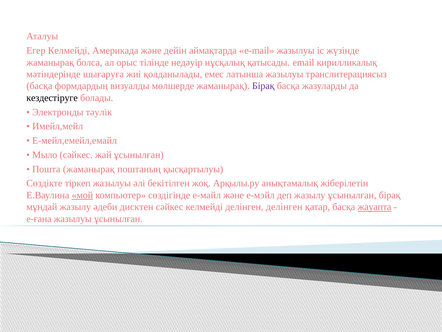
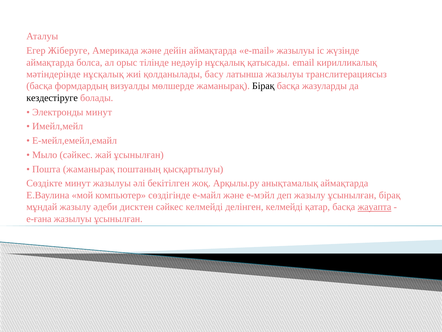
Егер Келмейді: Келмейді -> Жіберуге
жаманырақ at (50, 62): жаманырақ -> аймақтарда
мәтіндерінде шығаруға: шығаруға -> нұсқалық
емес: емес -> басу
Бірақ at (263, 86) colour: purple -> black
Электронды тәулік: тәулік -> минут
Сөздікте тіркеп: тіркеп -> минут
анықтамалық жіберілетін: жіберілетін -> аймақтарда
мой underline: present -> none
делінген делінген: делінген -> келмейді
